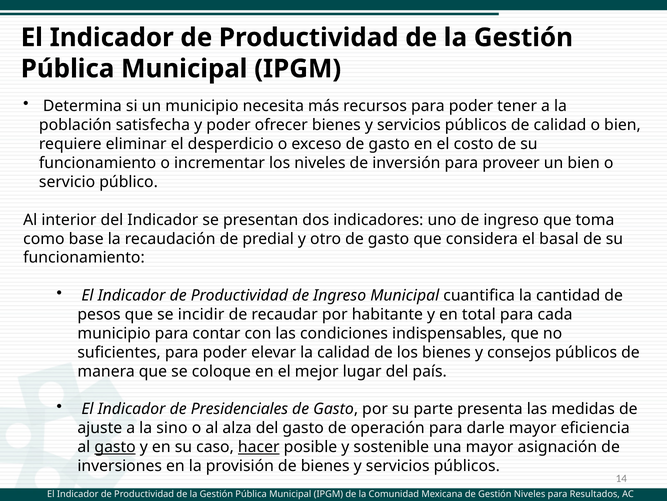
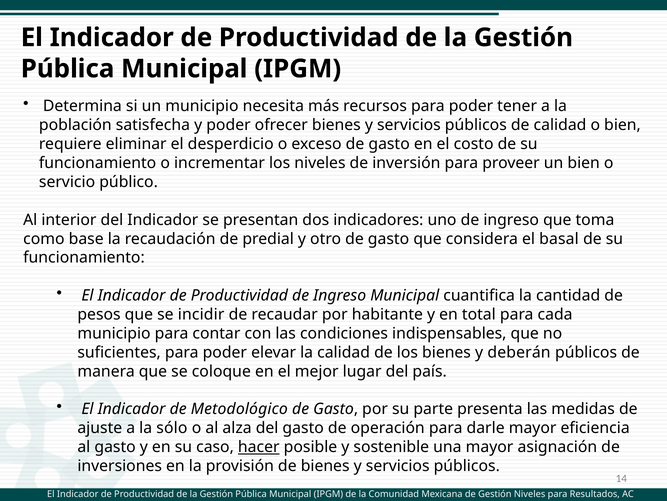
consejos: consejos -> deberán
Presidenciales: Presidenciales -> Metodológico
sino: sino -> sólo
gasto at (115, 446) underline: present -> none
